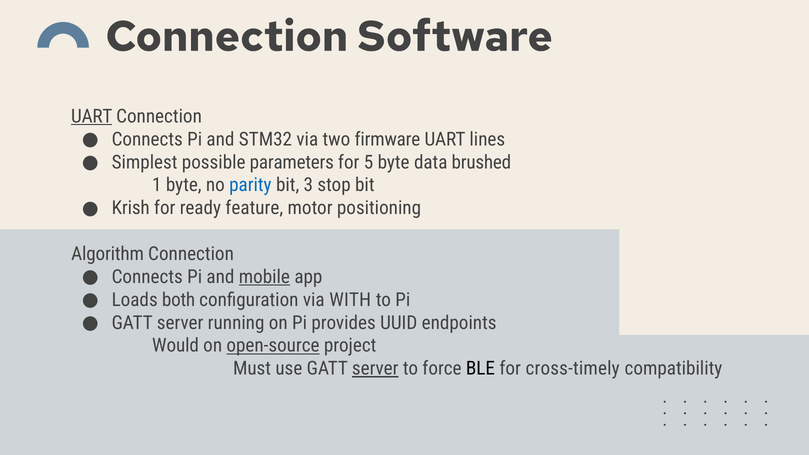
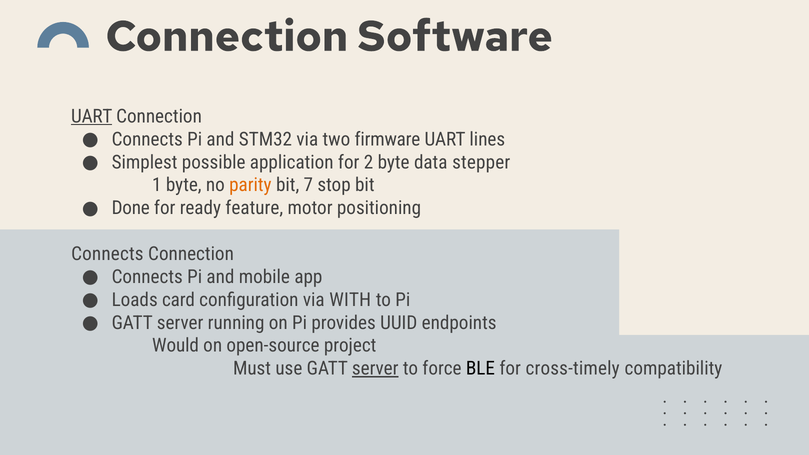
parameters: parameters -> application
5: 5 -> 2
brushed: brushed -> stepper
parity colour: blue -> orange
3: 3 -> 7
Krish: Krish -> Done
Algorithm at (108, 254): Algorithm -> Connects
mobile underline: present -> none
both: both -> card
open-source underline: present -> none
